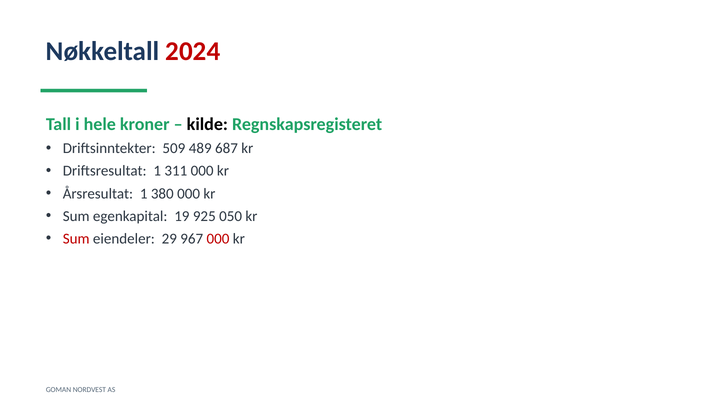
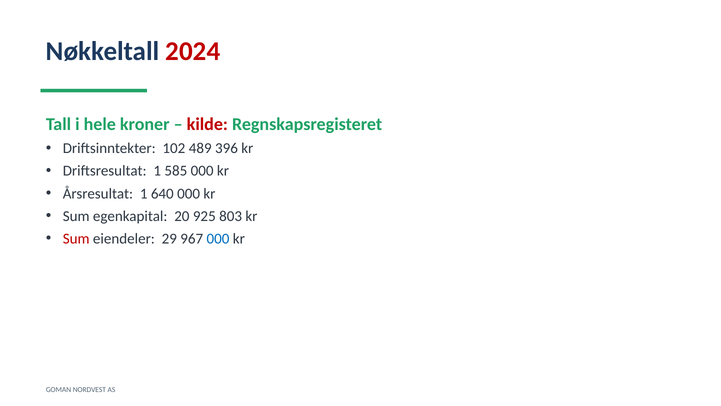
kilde colour: black -> red
509: 509 -> 102
687: 687 -> 396
311: 311 -> 585
380: 380 -> 640
19: 19 -> 20
050: 050 -> 803
000 at (218, 238) colour: red -> blue
